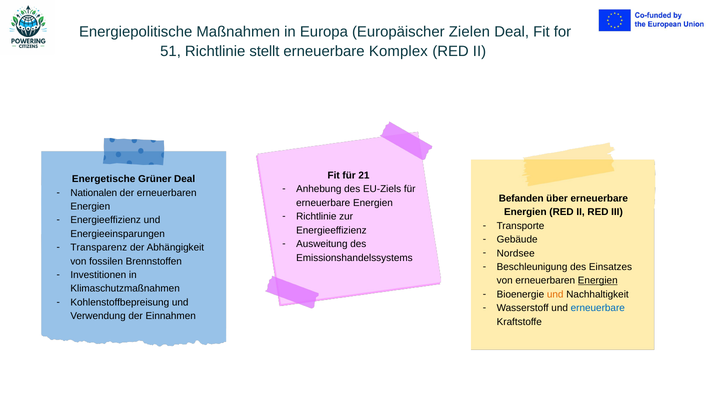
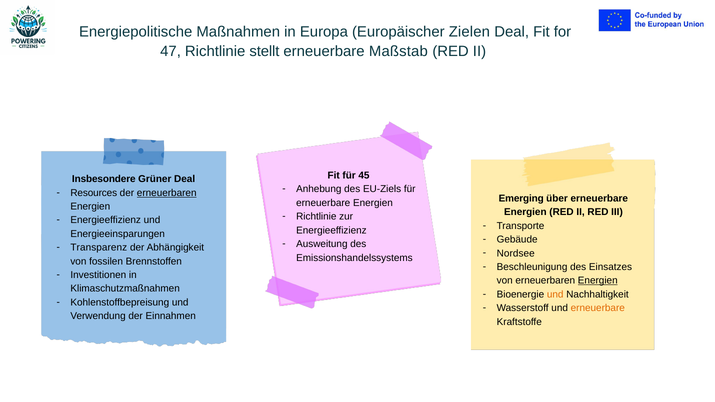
51: 51 -> 47
Komplex: Komplex -> Maßstab
21: 21 -> 45
Energetische: Energetische -> Insbesondere
Nationalen: Nationalen -> Resources
erneuerbaren at (167, 193) underline: none -> present
Befanden: Befanden -> Emerging
erneuerbare at (598, 308) colour: blue -> orange
